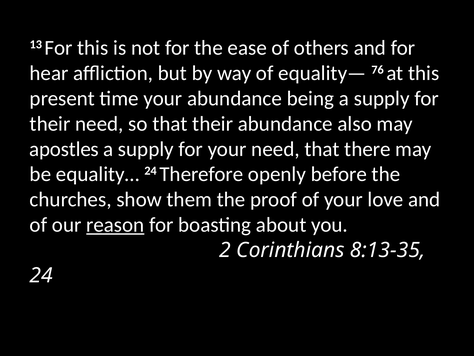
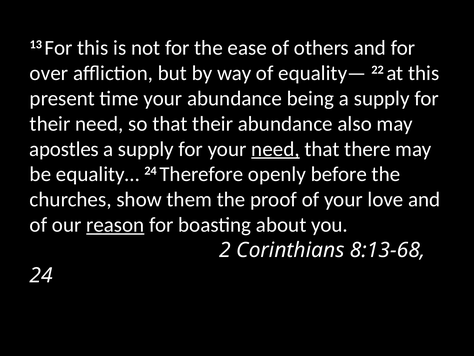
hear: hear -> over
76: 76 -> 22
need at (275, 149) underline: none -> present
8:13-35: 8:13-35 -> 8:13-68
